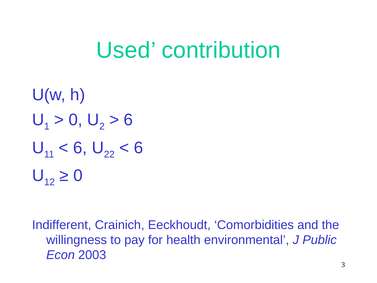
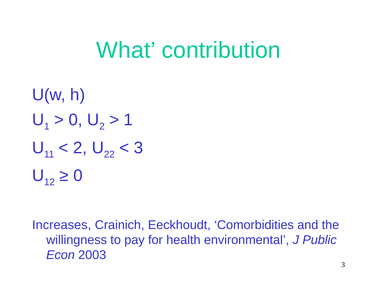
Used: Used -> What
6 at (128, 120): 6 -> 1
6 at (80, 148): 6 -> 2
6 at (138, 148): 6 -> 3
Indifferent: Indifferent -> Increases
